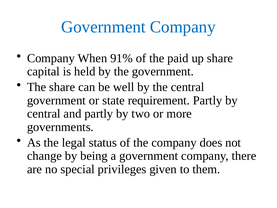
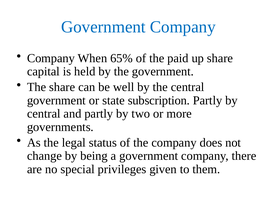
91%: 91% -> 65%
requirement: requirement -> subscription
